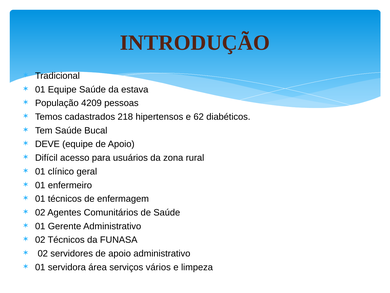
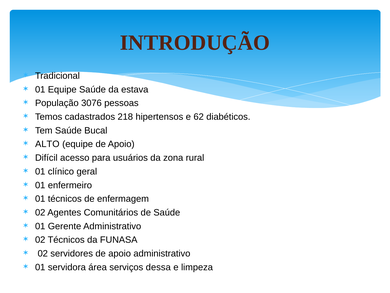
4209: 4209 -> 3076
DEVE: DEVE -> ALTO
vários: vários -> dessa
